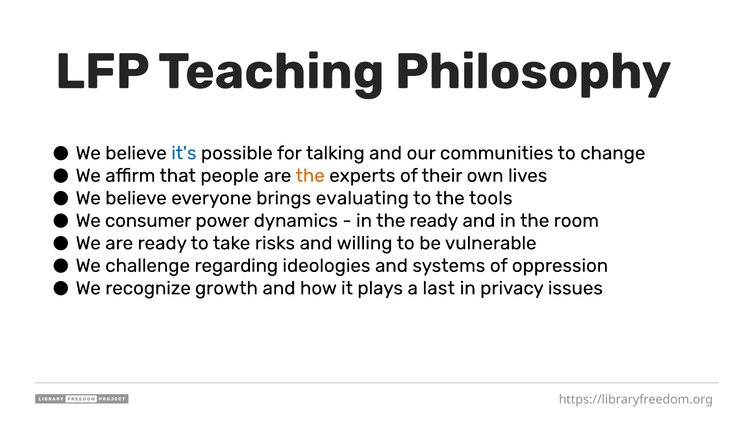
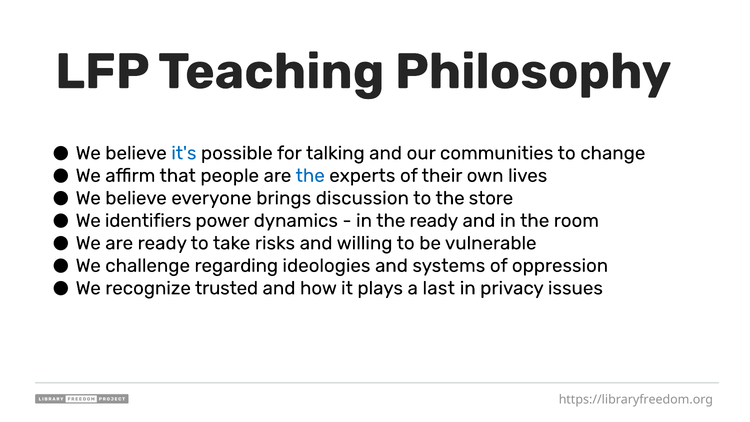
the at (310, 176) colour: orange -> blue
evaluating: evaluating -> discussion
tools: tools -> store
consumer: consumer -> identifiers
growth: growth -> trusted
